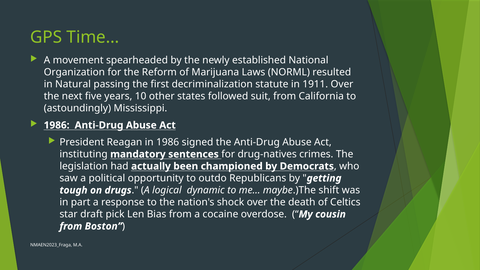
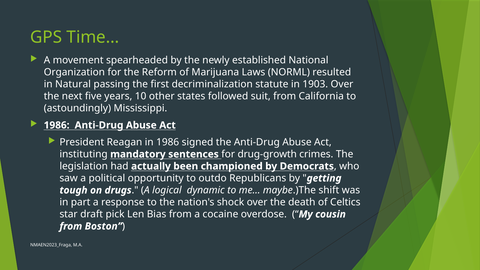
1911: 1911 -> 1903
drug-natives: drug-natives -> drug-growth
